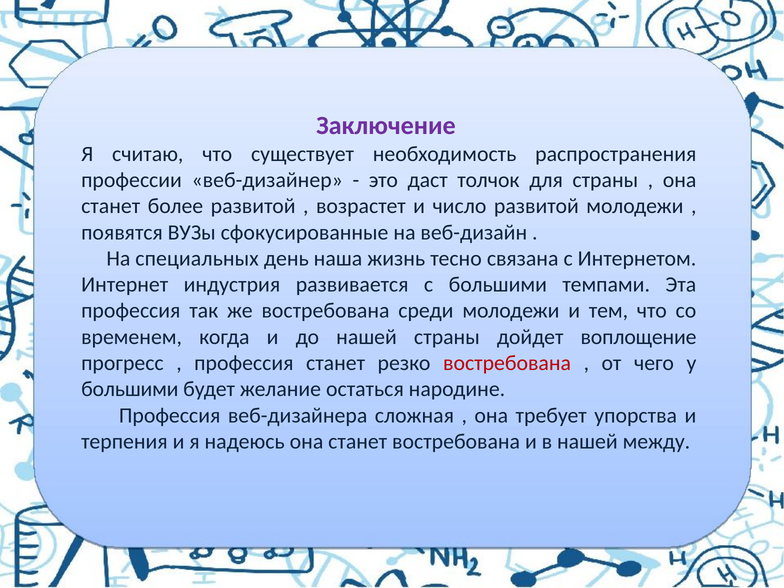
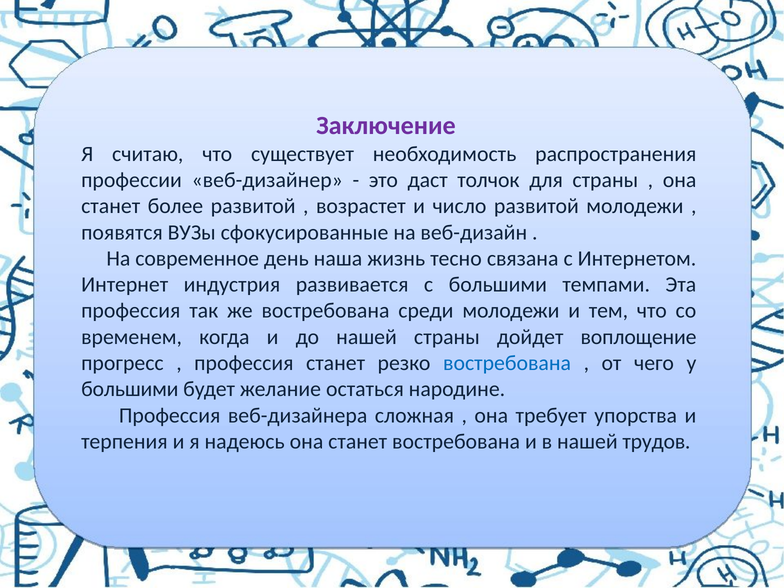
специальных: специальных -> современное
востребована at (507, 363) colour: red -> blue
между: между -> трудов
